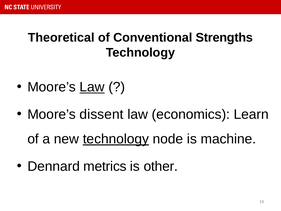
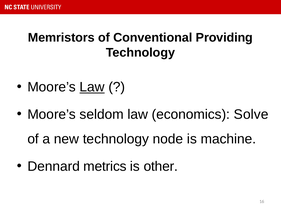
Theoretical: Theoretical -> Memristors
Strengths: Strengths -> Providing
dissent: dissent -> seldom
Learn: Learn -> Solve
technology at (116, 139) underline: present -> none
